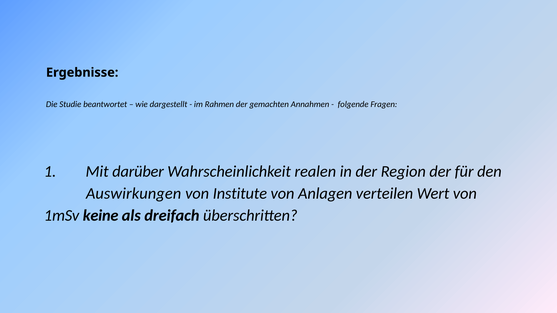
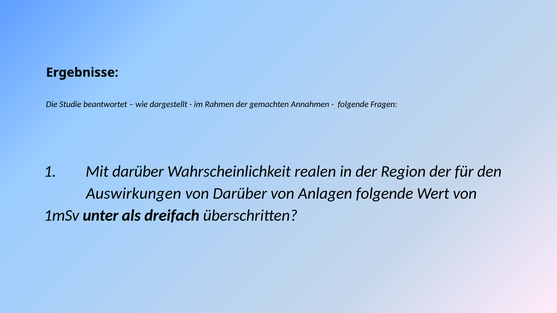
von Institute: Institute -> Darüber
Anlagen verteilen: verteilen -> folgende
keine: keine -> unter
